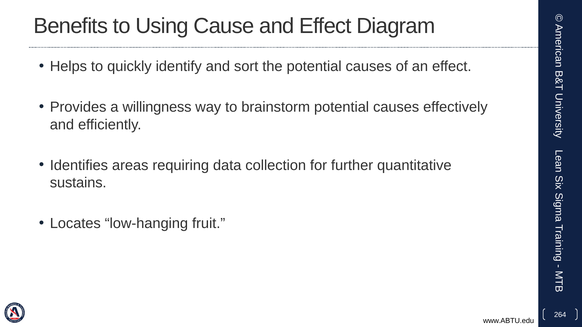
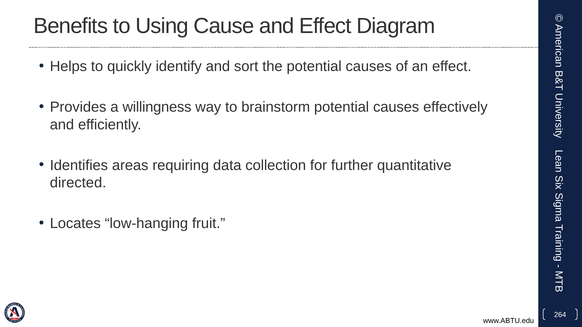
sustains: sustains -> directed
